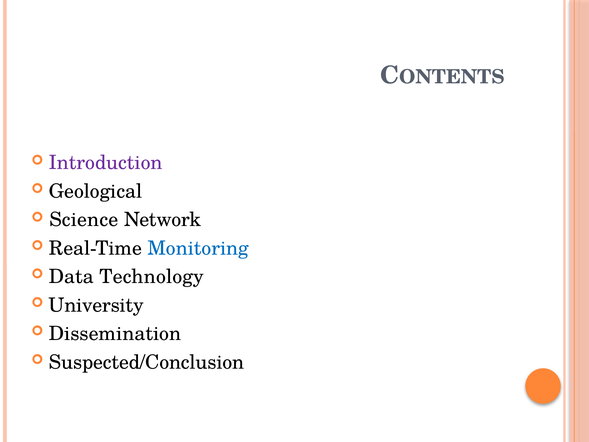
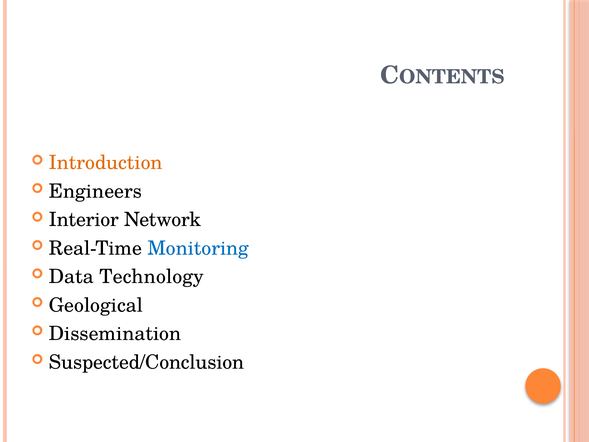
Introduction colour: purple -> orange
Geological: Geological -> Engineers
Science: Science -> Interior
University: University -> Geological
